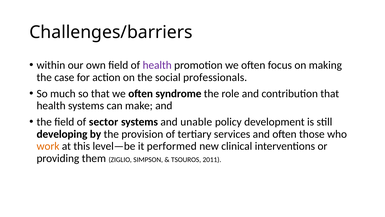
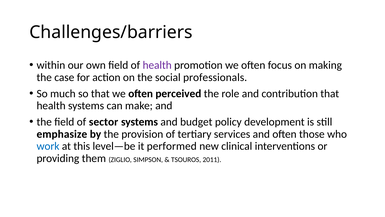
syndrome: syndrome -> perceived
unable: unable -> budget
developing: developing -> emphasize
work colour: orange -> blue
